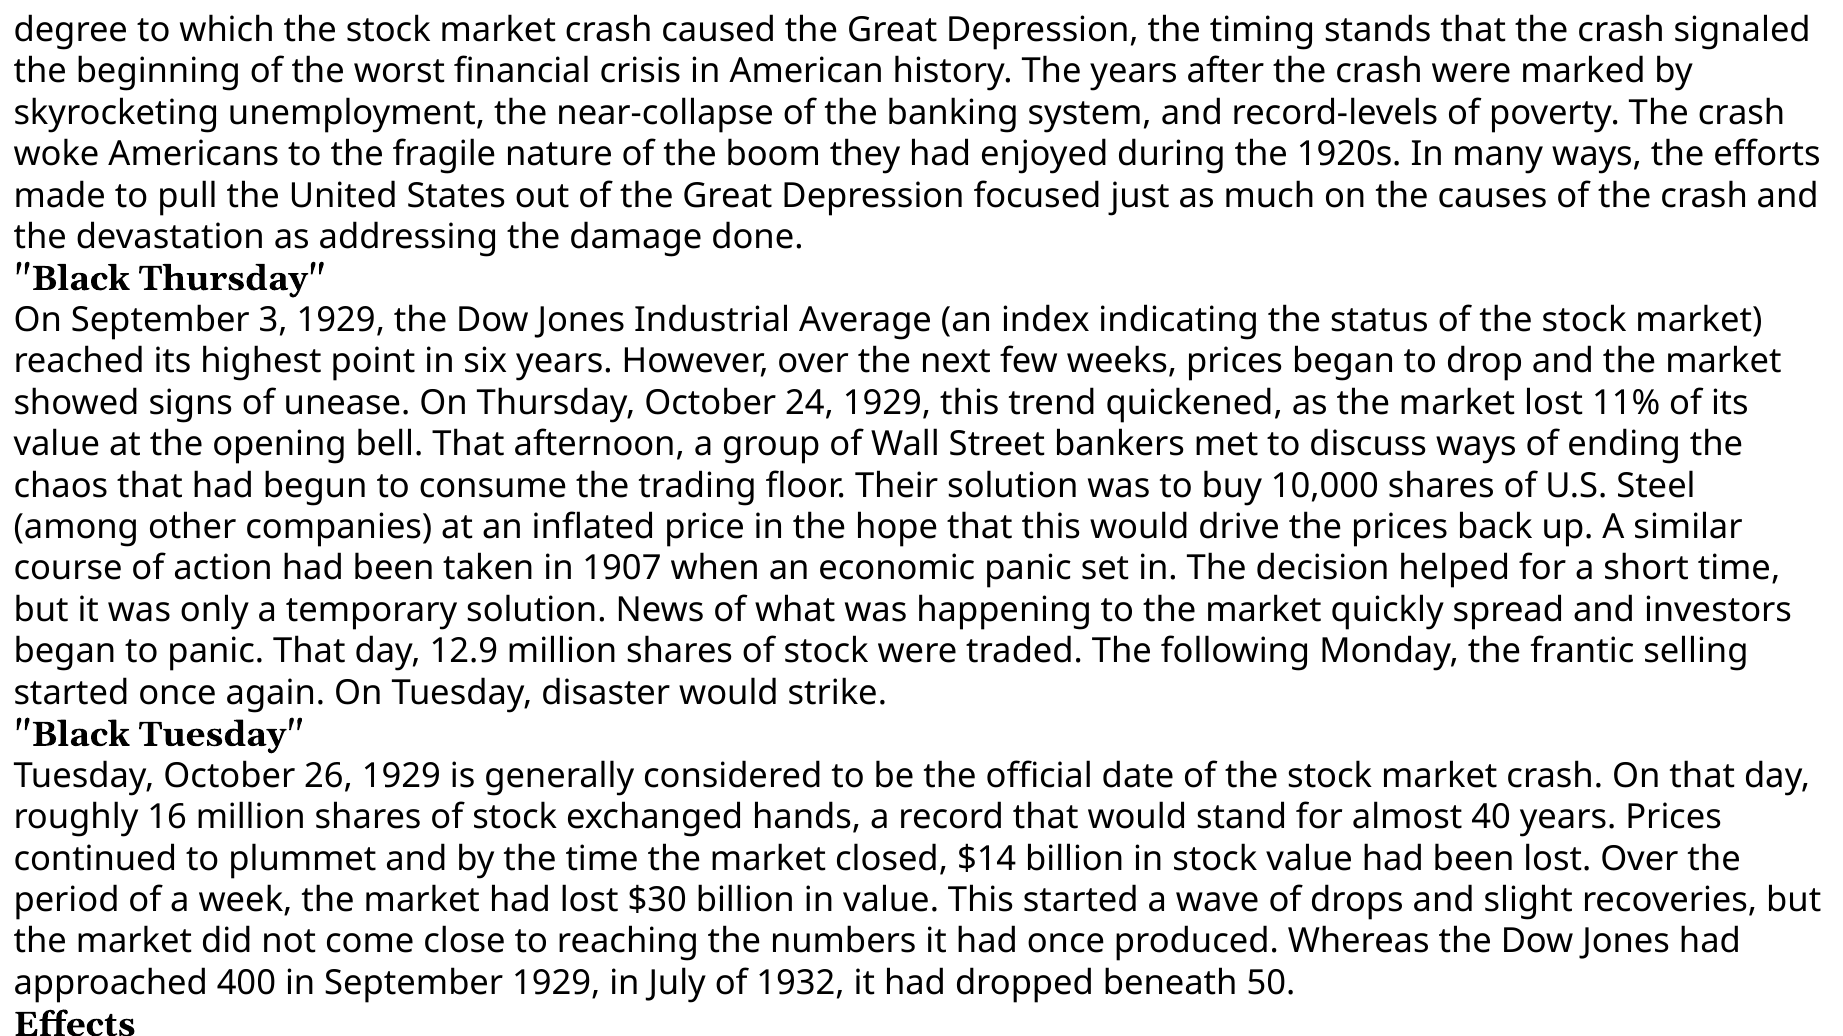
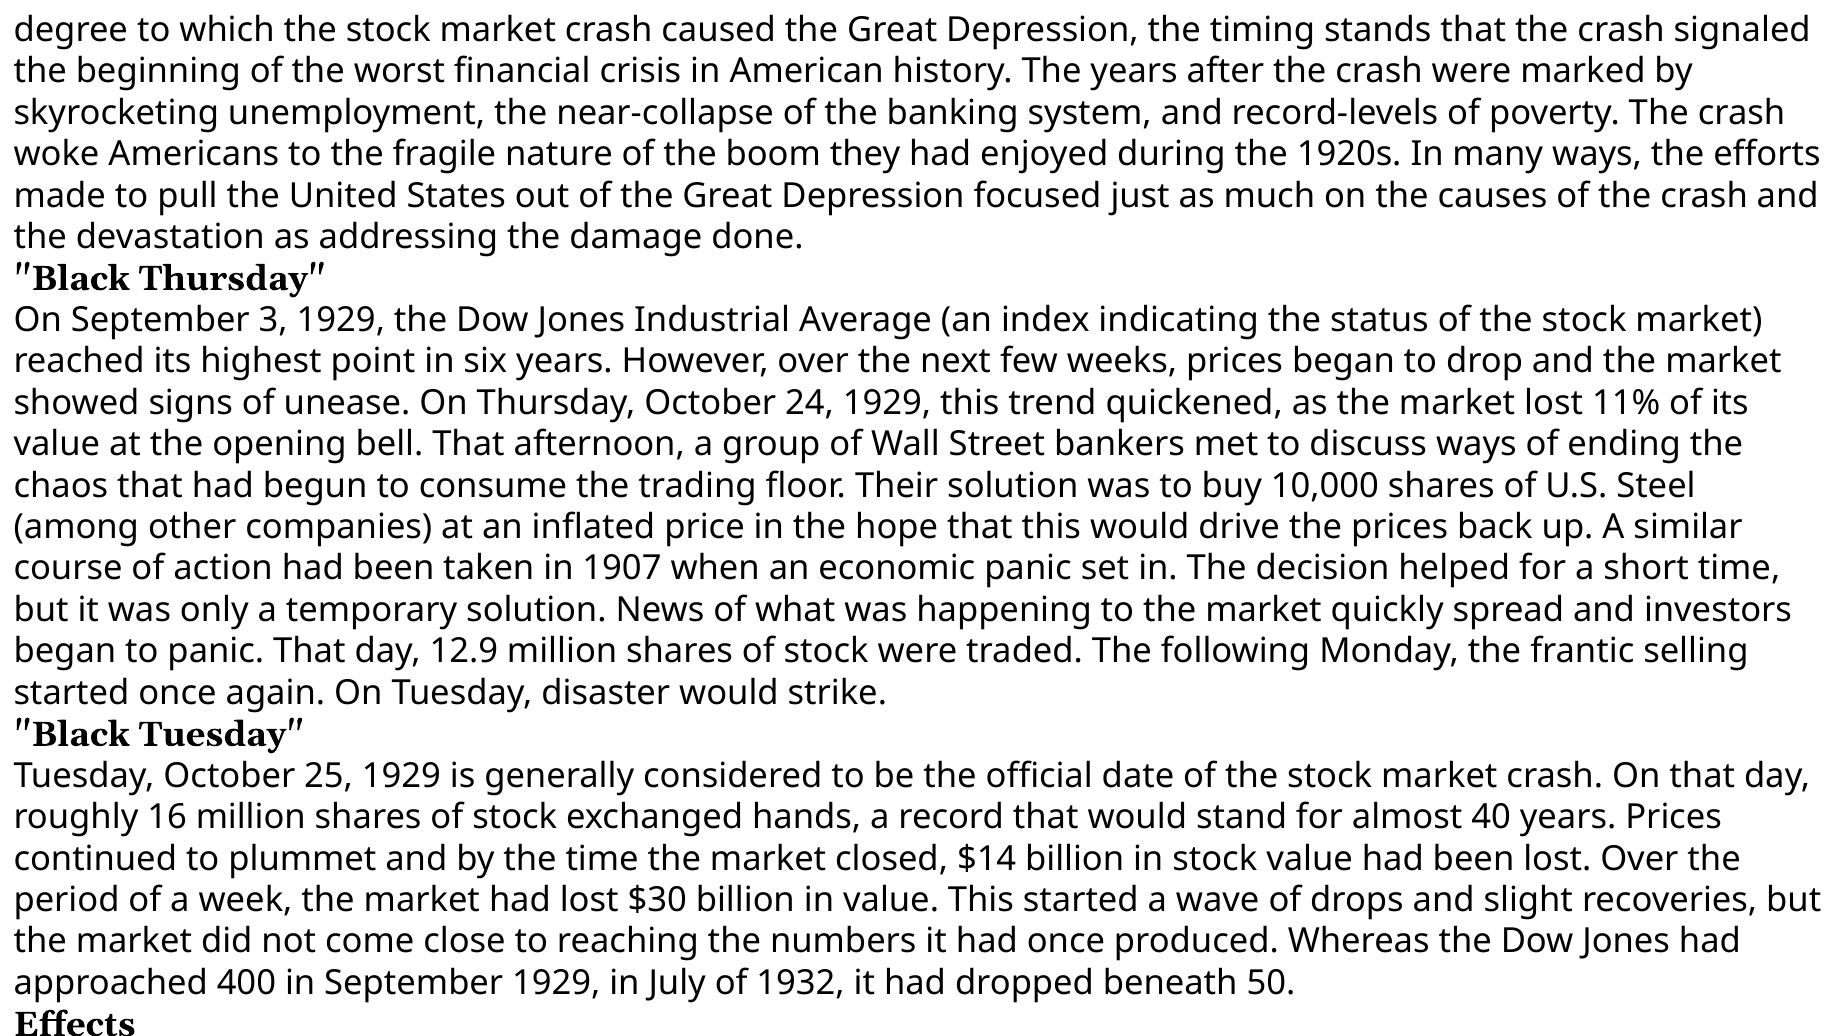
26: 26 -> 25
